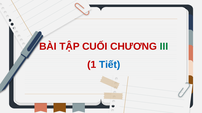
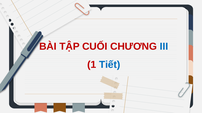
III colour: green -> blue
